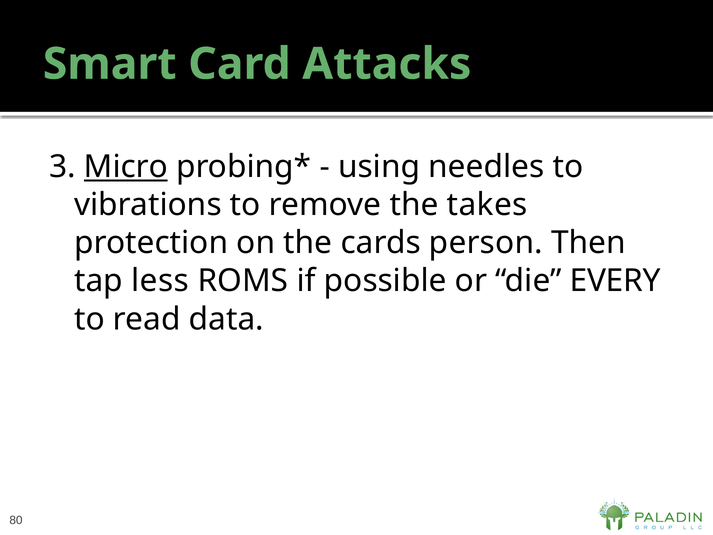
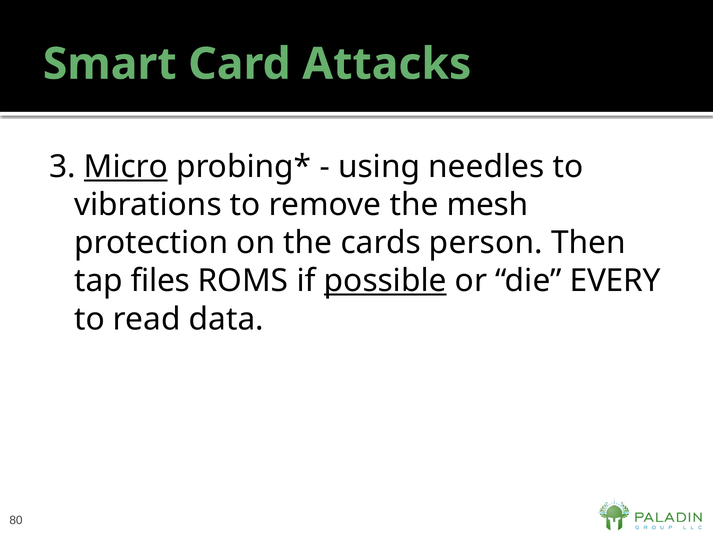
takes: takes -> mesh
less: less -> files
possible underline: none -> present
